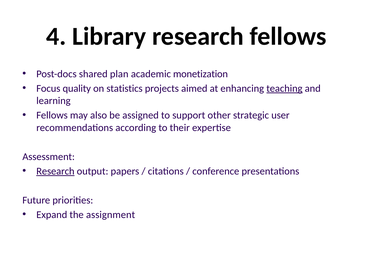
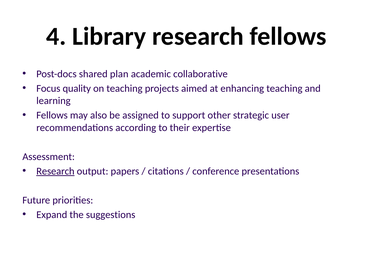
monetization: monetization -> collaborative
on statistics: statistics -> teaching
teaching at (284, 89) underline: present -> none
assignment: assignment -> suggestions
